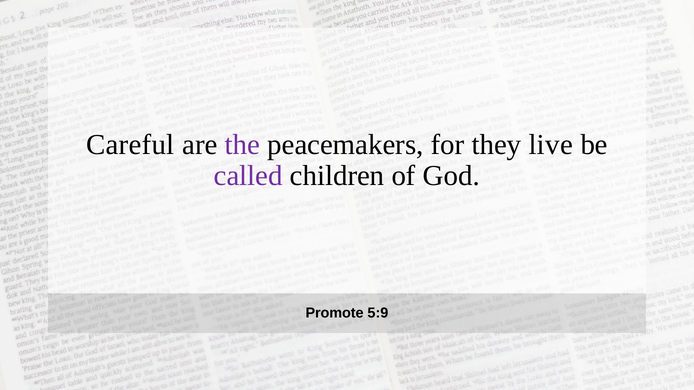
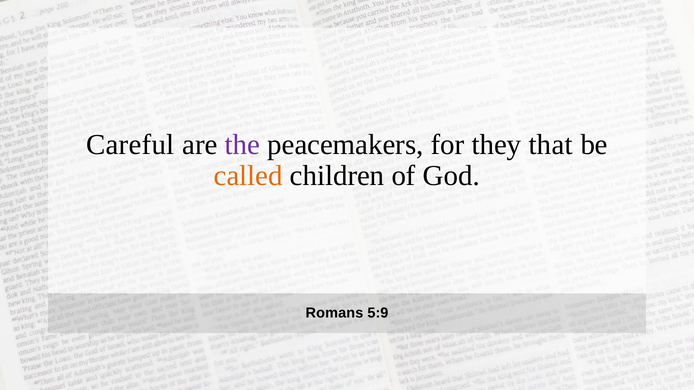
live: live -> that
called colour: purple -> orange
Promote: Promote -> Romans
